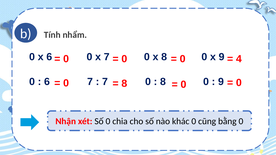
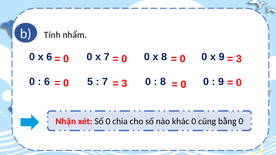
4 at (239, 59): 4 -> 3
7 at (90, 82): 7 -> 5
8 at (124, 84): 8 -> 3
